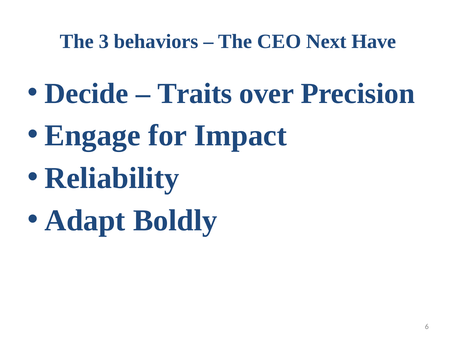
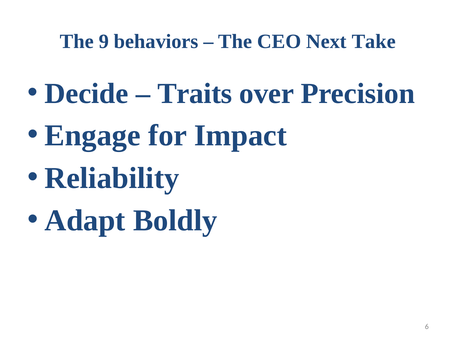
3: 3 -> 9
Have: Have -> Take
